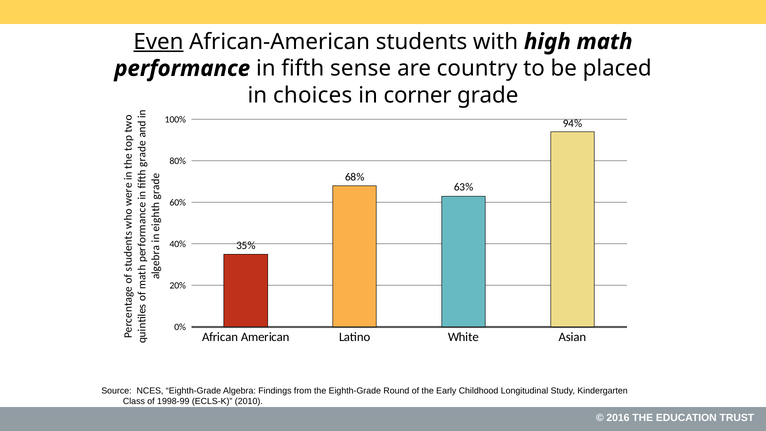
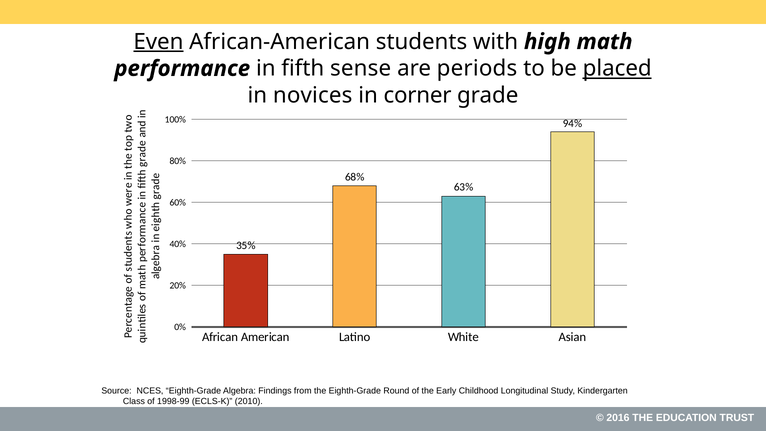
country: country -> periods
placed underline: none -> present
choices: choices -> novices
